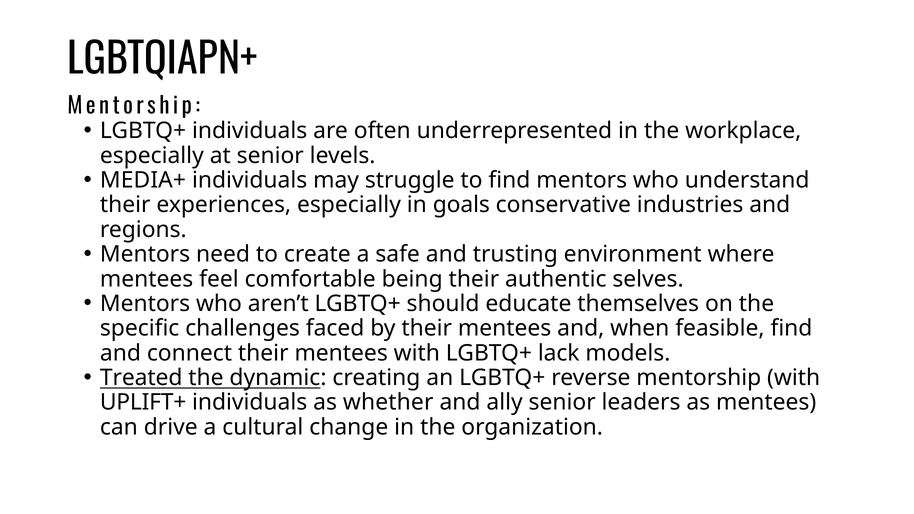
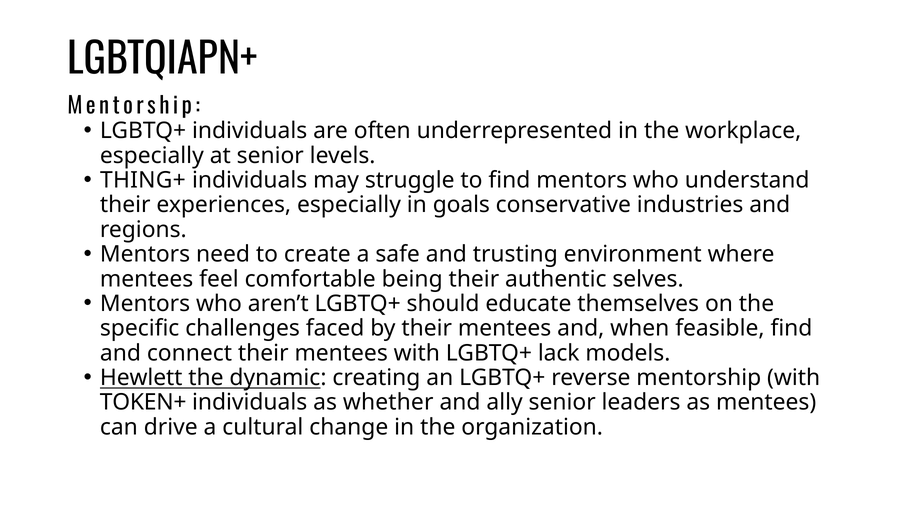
MEDIA+: MEDIA+ -> THING+
Treated: Treated -> Hewlett
UPLIFT+: UPLIFT+ -> TOKEN+
